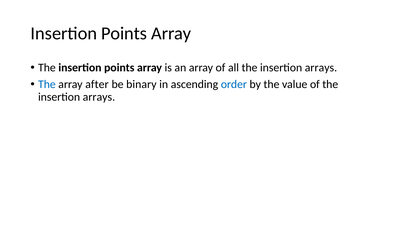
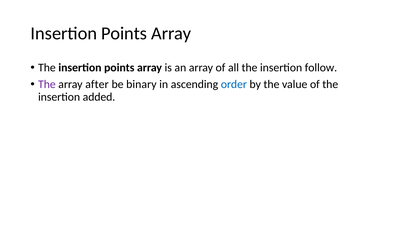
all the insertion arrays: arrays -> follow
The at (47, 85) colour: blue -> purple
arrays at (99, 97): arrays -> added
